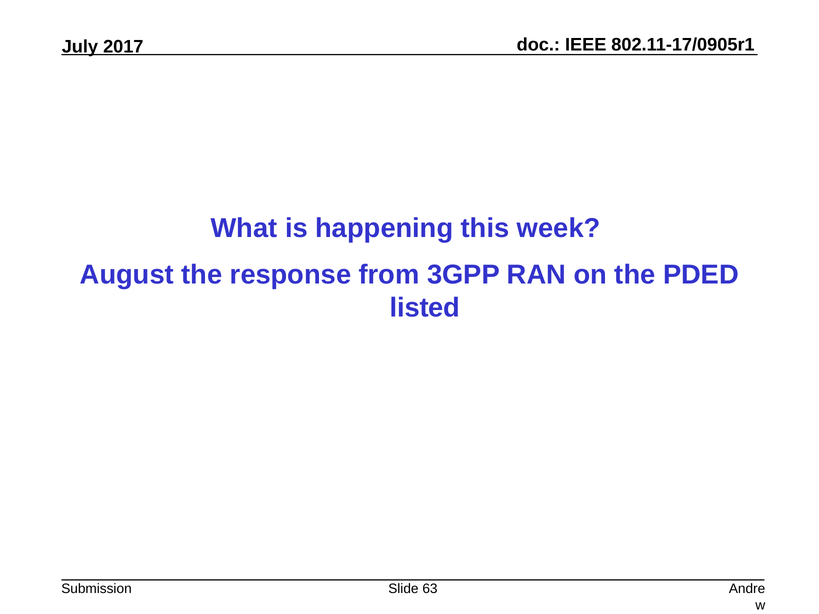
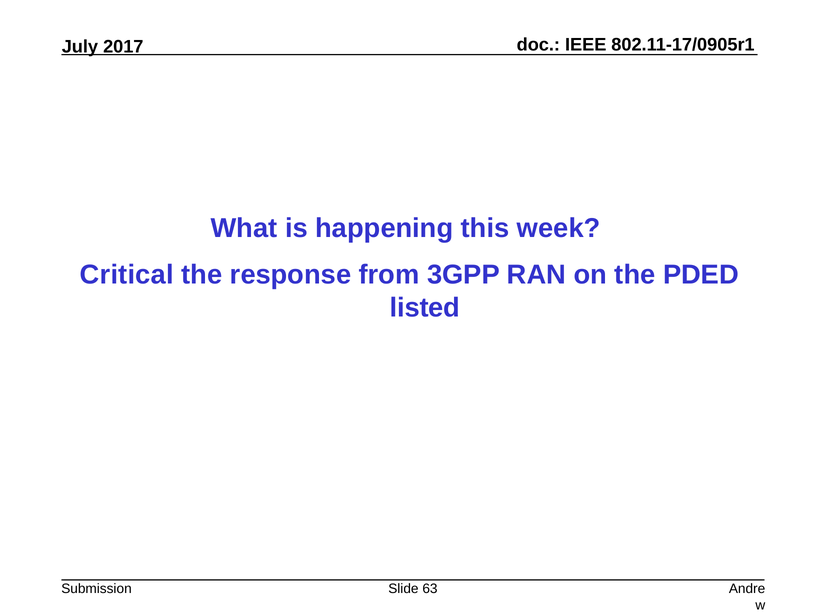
August: August -> Critical
